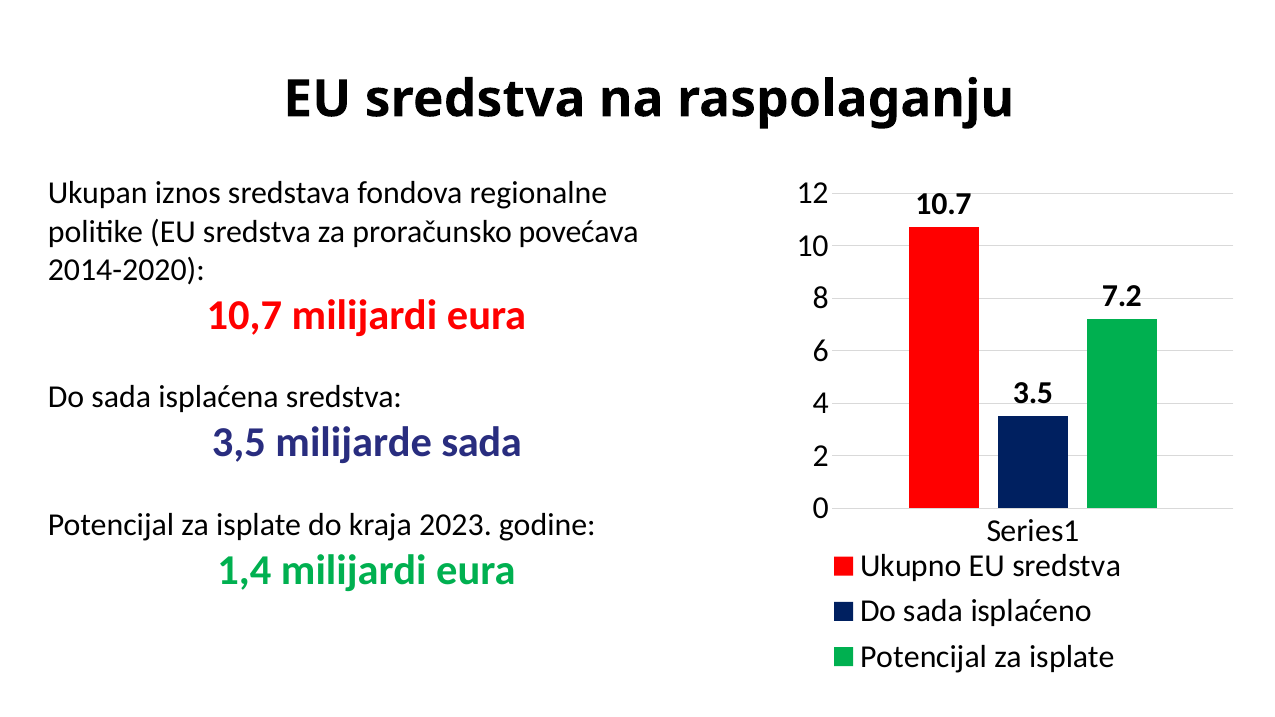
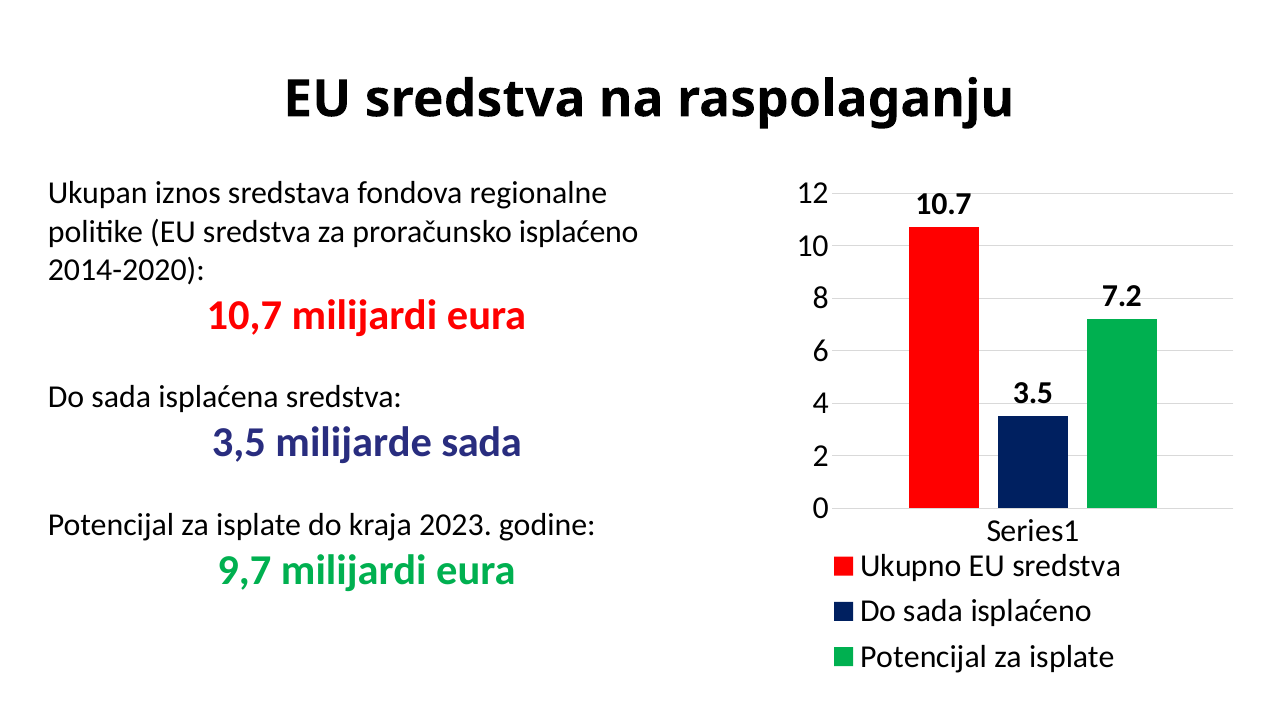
proračunsko povećava: povećava -> isplaćeno
1,4: 1,4 -> 9,7
